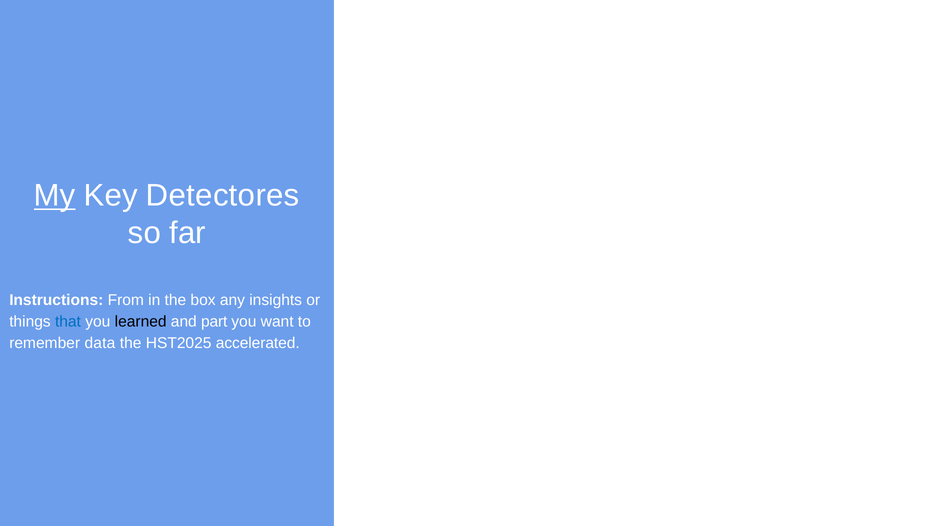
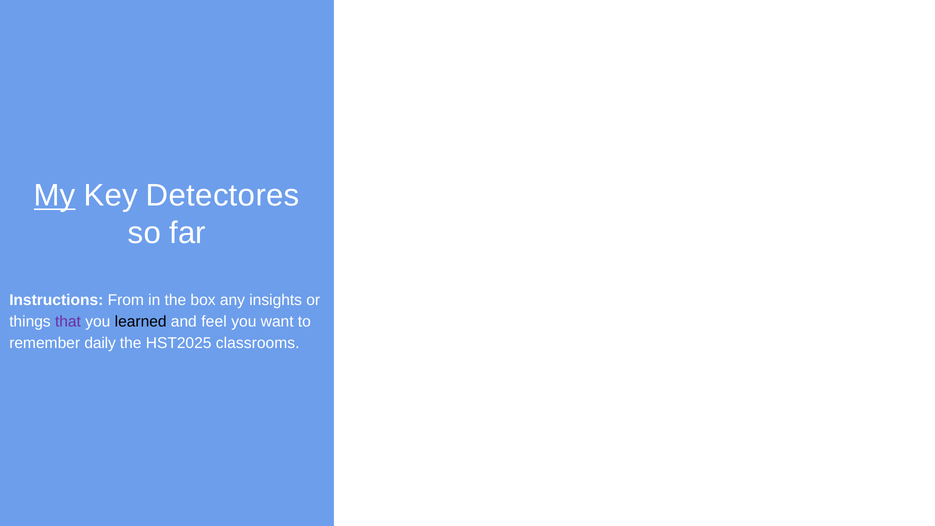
that colour: blue -> purple
part: part -> feel
data: data -> daily
accelerated: accelerated -> classrooms
